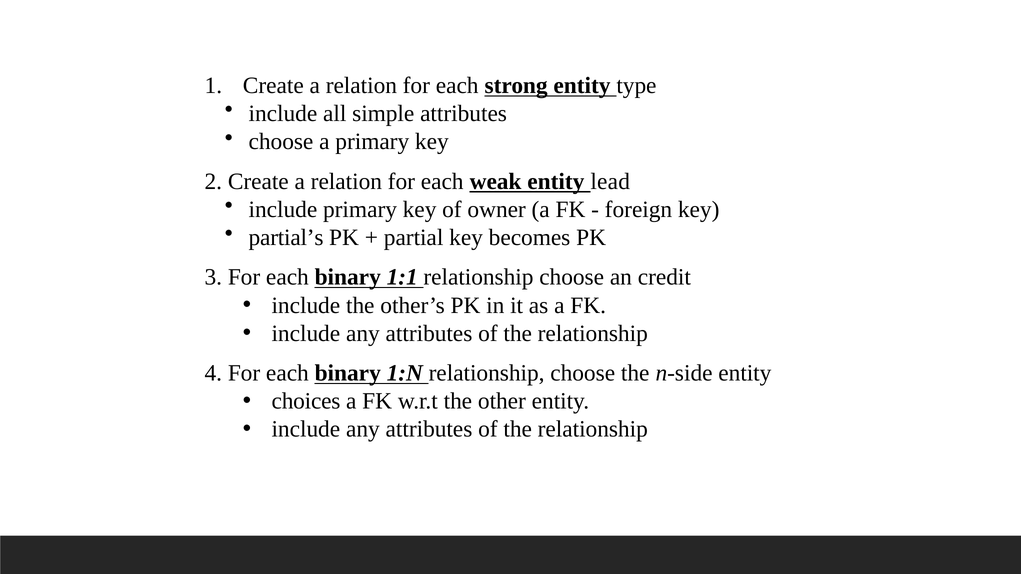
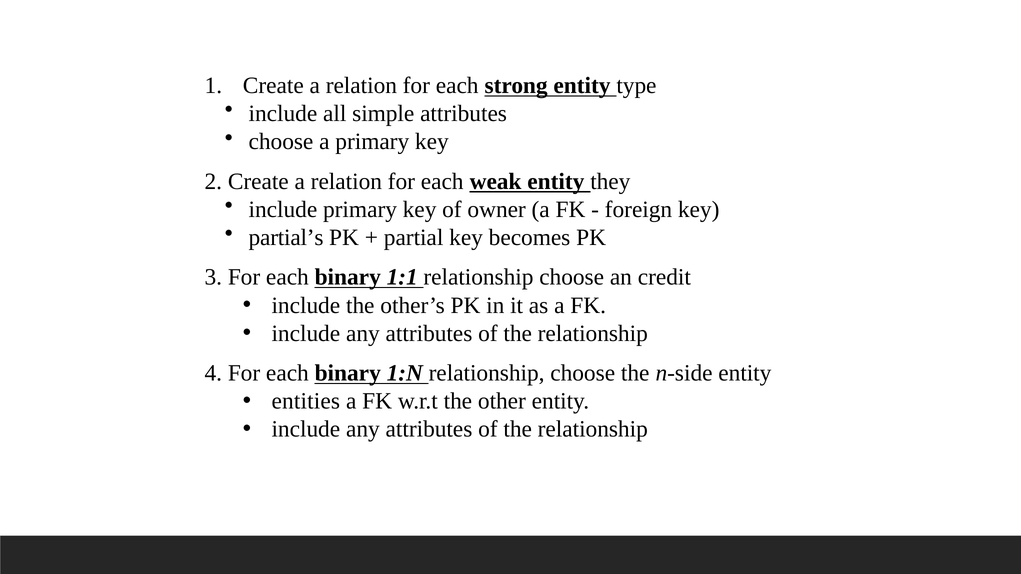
lead: lead -> they
choices: choices -> entities
